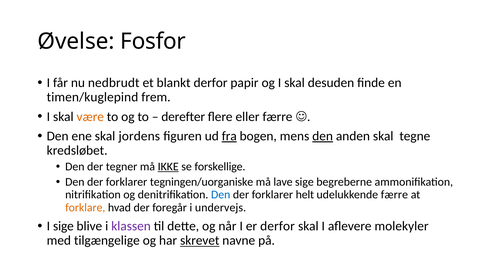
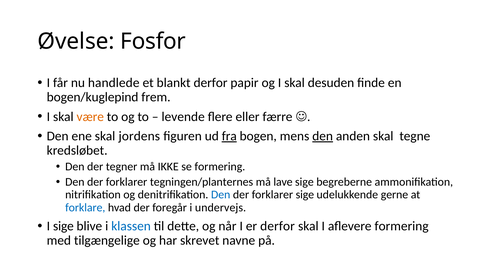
nedbrudt: nedbrudt -> handlede
timen/kuglepind: timen/kuglepind -> bogen/kuglepind
derefter: derefter -> levende
IKKE underline: present -> none
se forskellige: forskellige -> formering
tegningen/uorganiske: tegningen/uorganiske -> tegningen/planternes
forklarer helt: helt -> sige
udelukkende færre: færre -> gerne
forklare colour: orange -> blue
klassen colour: purple -> blue
aflevere molekyler: molekyler -> formering
skrevet underline: present -> none
